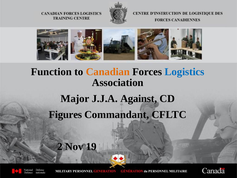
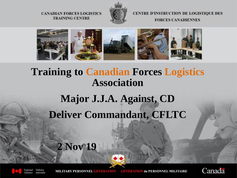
Function: Function -> Training
Logistics colour: blue -> orange
Figures: Figures -> Deliver
